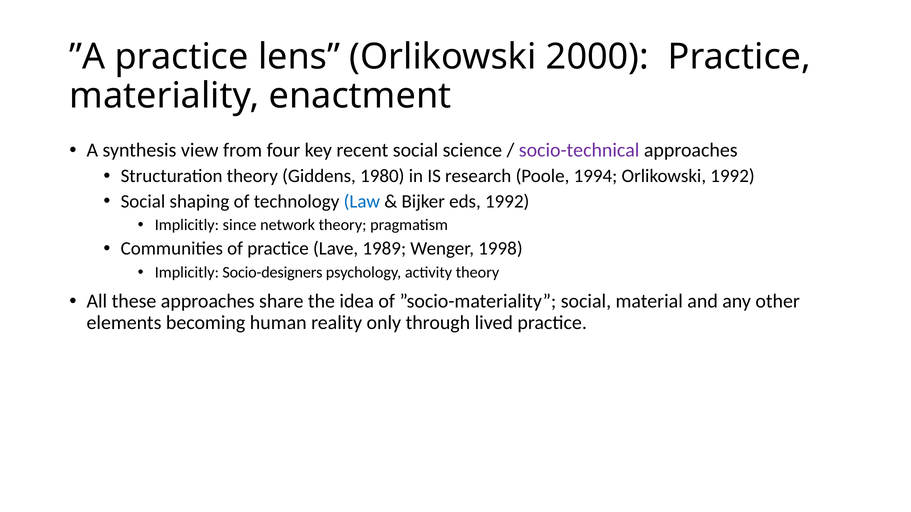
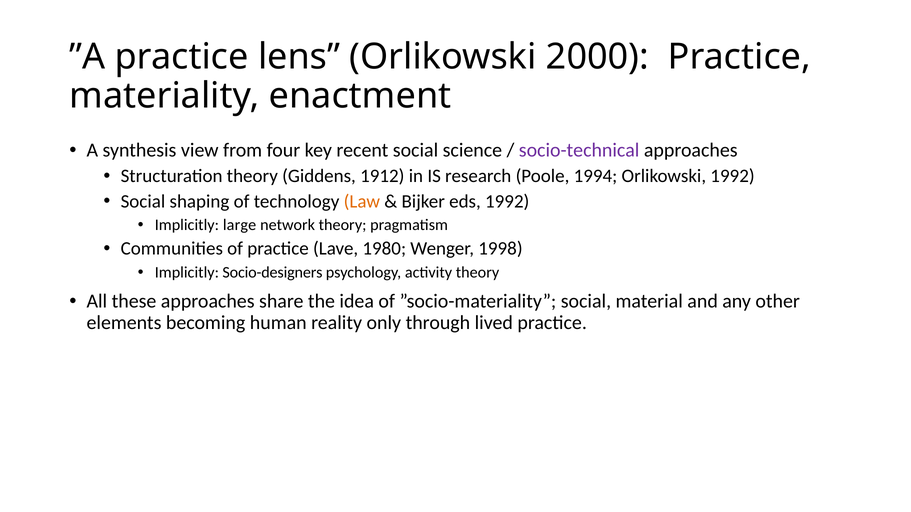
1980: 1980 -> 1912
Law colour: blue -> orange
since: since -> large
1989: 1989 -> 1980
